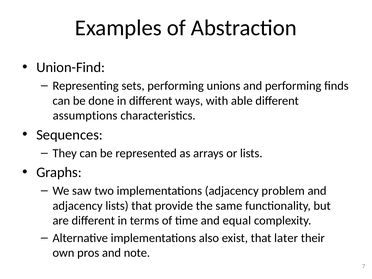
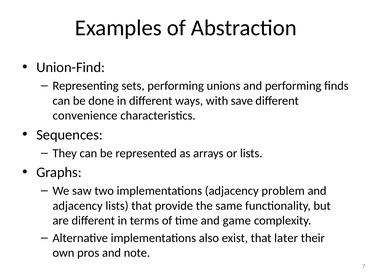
able: able -> save
assumptions: assumptions -> convenience
equal: equal -> game
